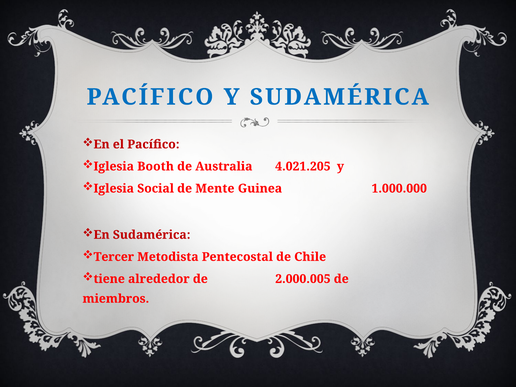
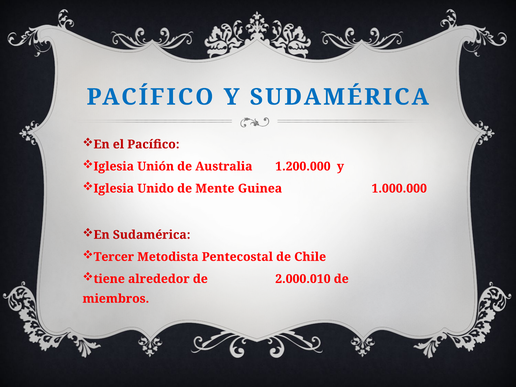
Booth: Booth -> Unión
4.021.205: 4.021.205 -> 1.200.000
Social: Social -> Unido
2.000.005: 2.000.005 -> 2.000.010
